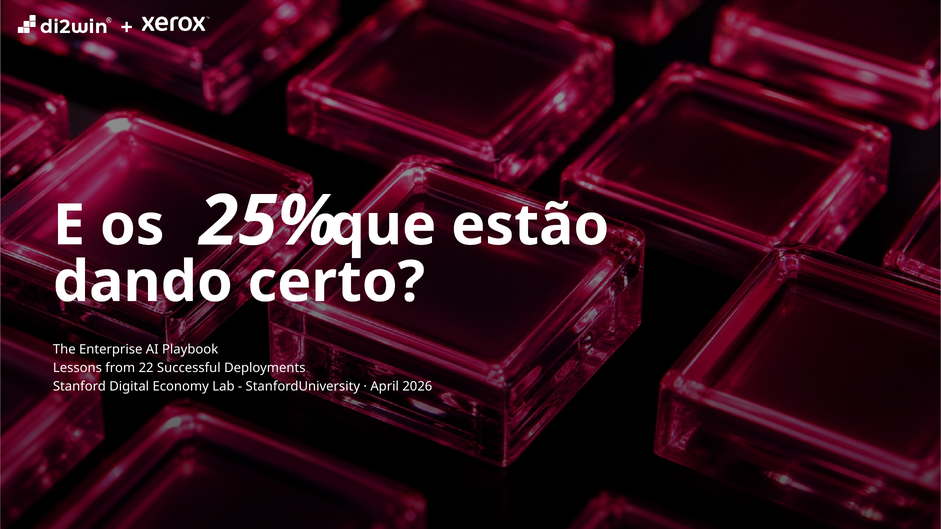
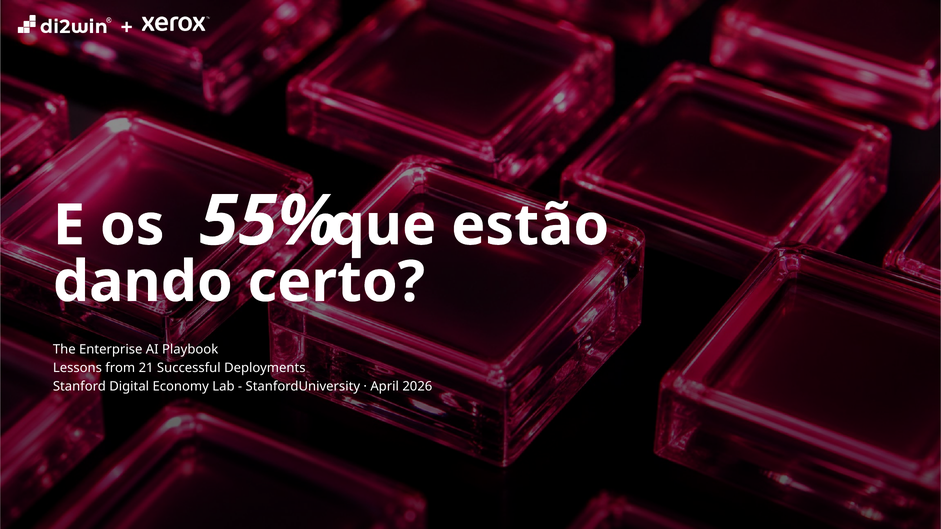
25%: 25% -> 55%
22: 22 -> 21
